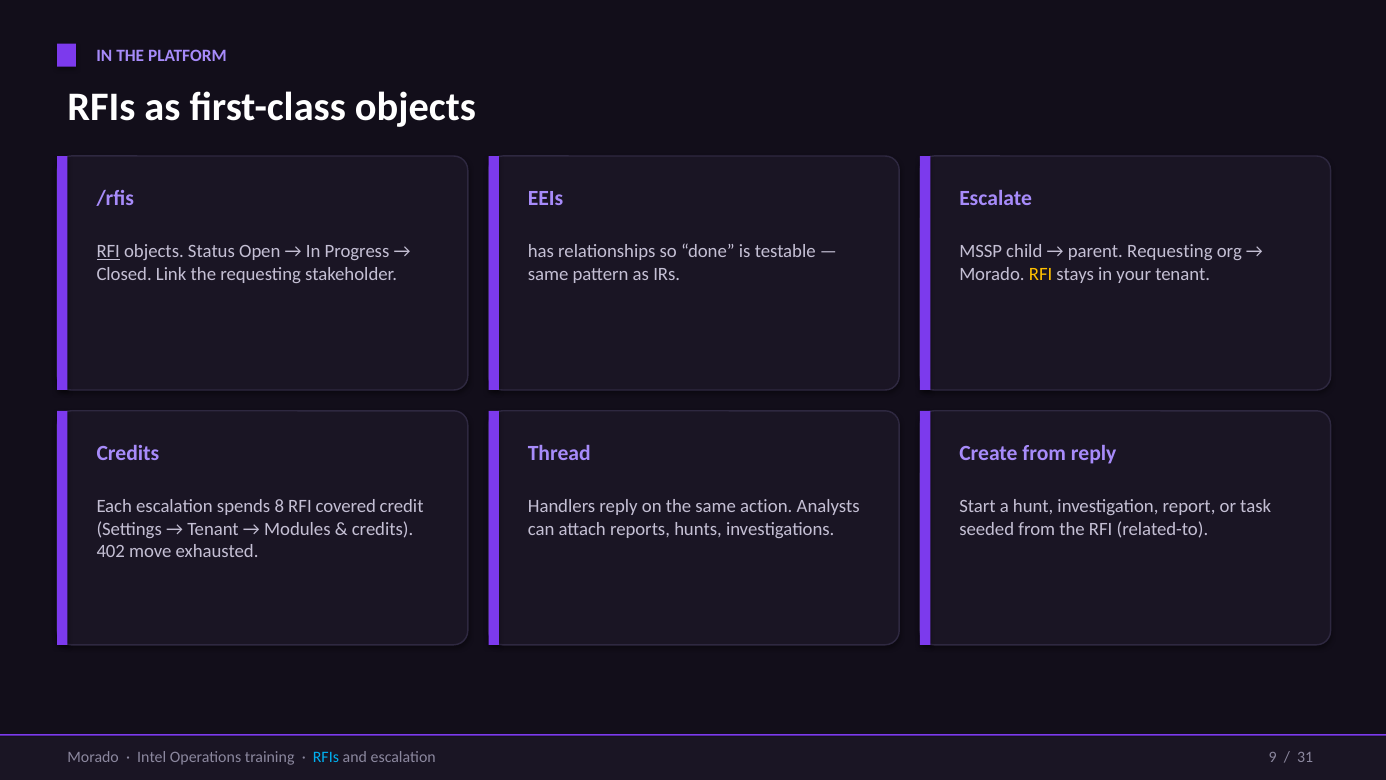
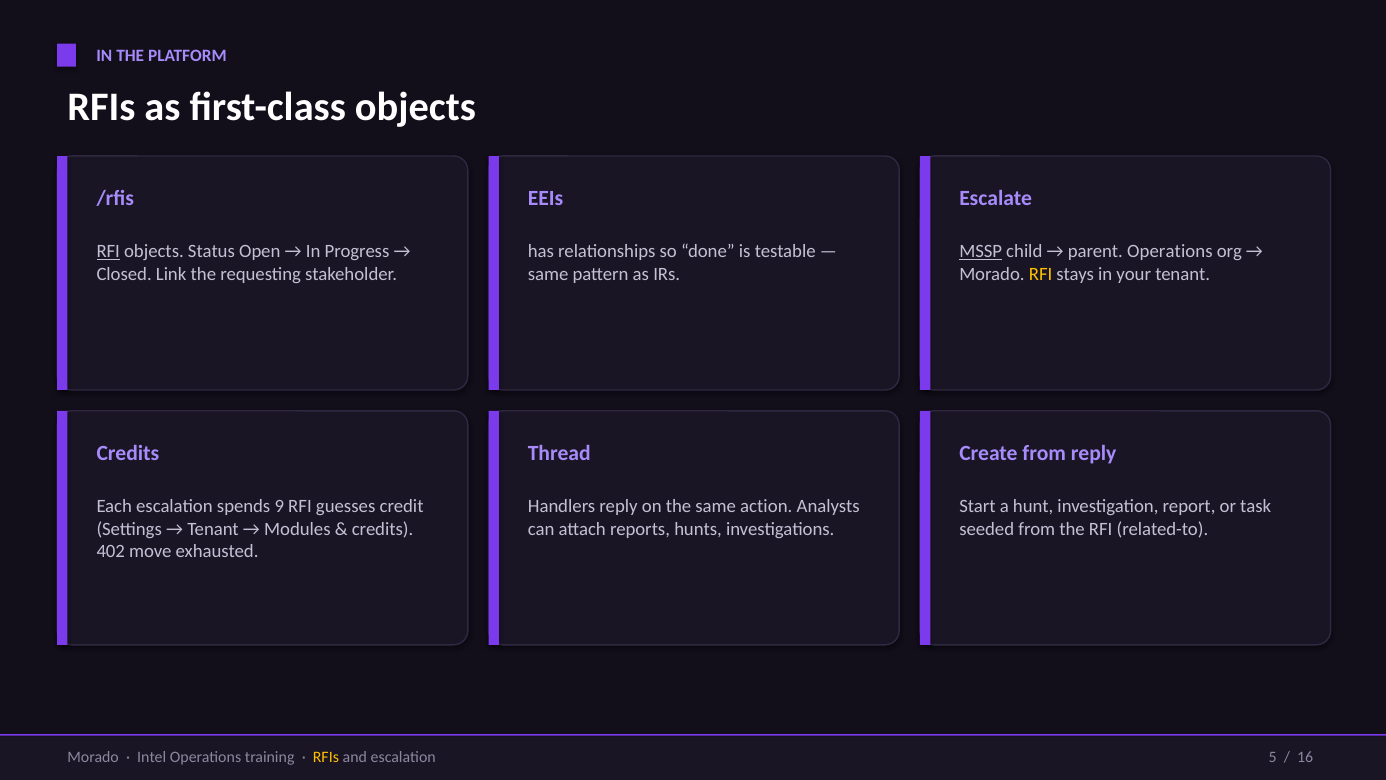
MSSP underline: none -> present
parent Requesting: Requesting -> Operations
8: 8 -> 9
covered: covered -> guesses
RFIs at (326, 757) colour: light blue -> yellow
9: 9 -> 5
31: 31 -> 16
